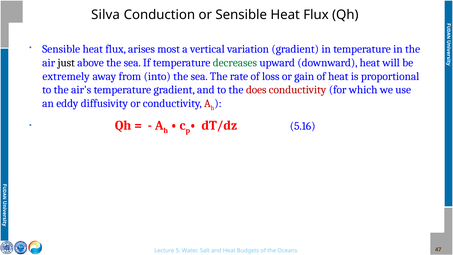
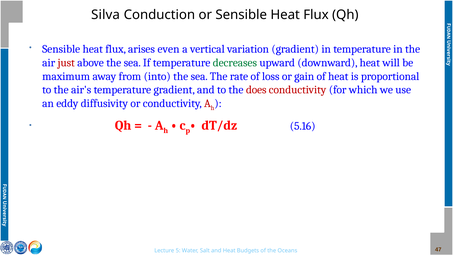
most: most -> even
just colour: black -> red
extremely: extremely -> maximum
